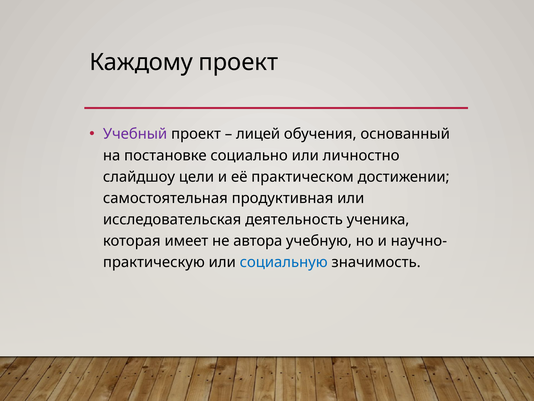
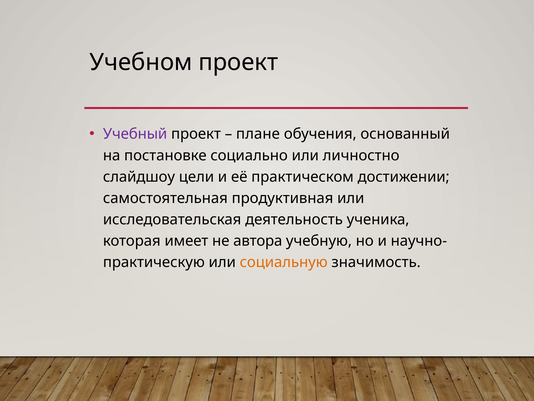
Каждому: Каждому -> Учебном
лицей: лицей -> плане
социальную colour: blue -> orange
